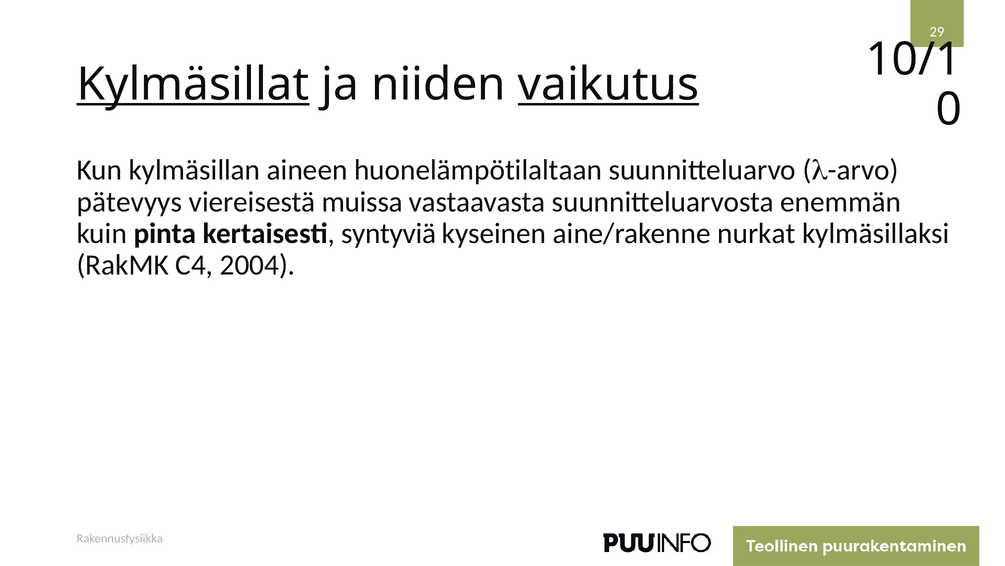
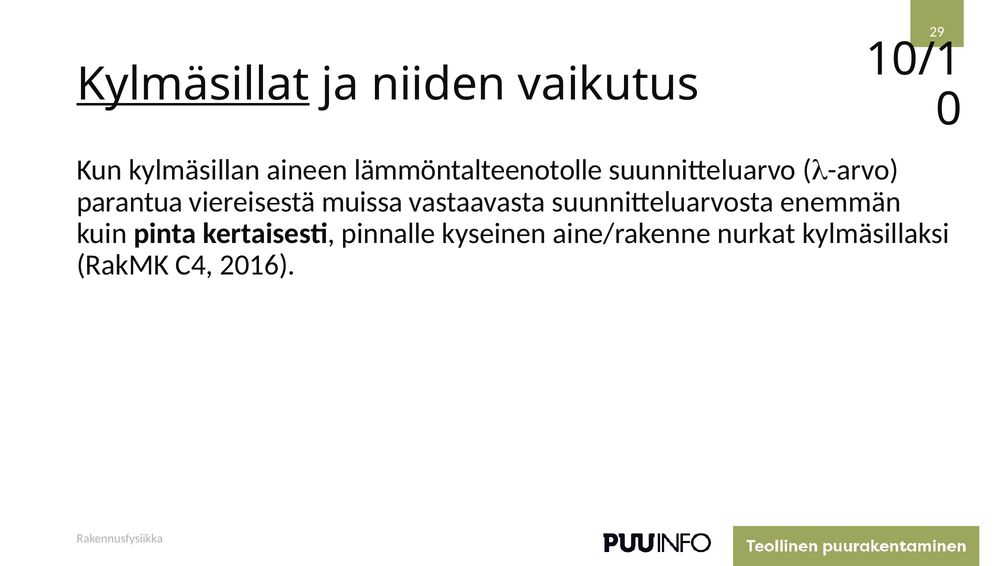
vaikutus underline: present -> none
huonelämpötilaltaan: huonelämpötilaltaan -> lämmöntalteenotolle
pätevyys: pätevyys -> parantua
syntyviä: syntyviä -> pinnalle
2004: 2004 -> 2016
